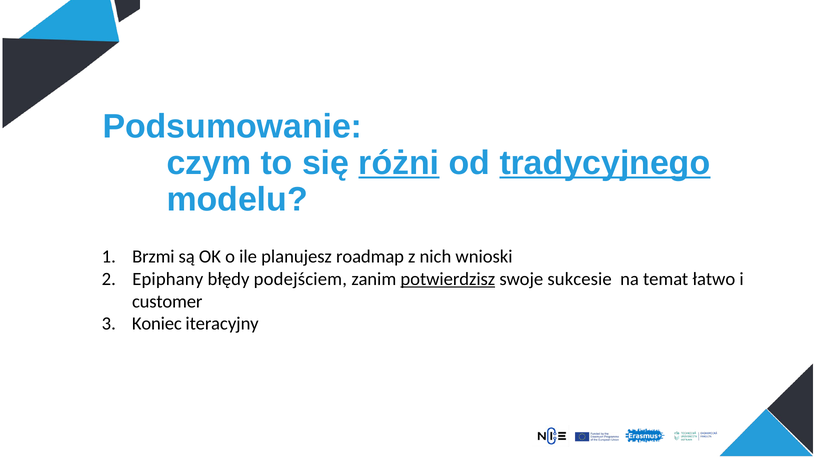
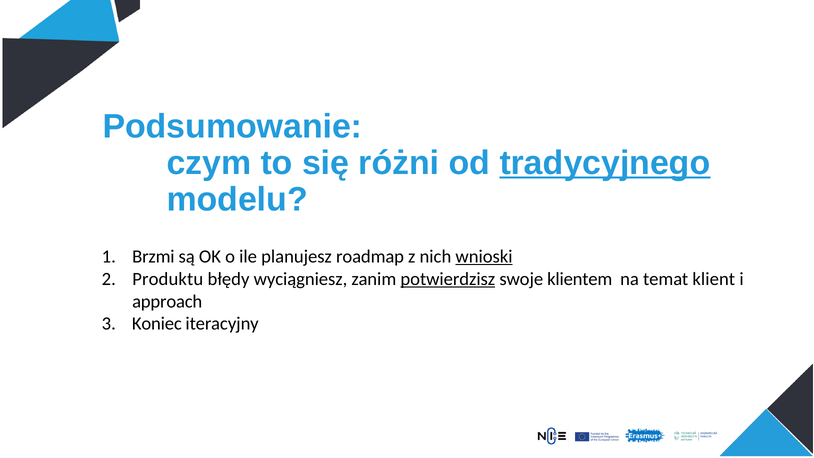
różni underline: present -> none
wnioski underline: none -> present
Epiphany: Epiphany -> Produktu
podejściem: podejściem -> wyciągniesz
sukcesie: sukcesie -> klientem
łatwo: łatwo -> klient
customer: customer -> approach
